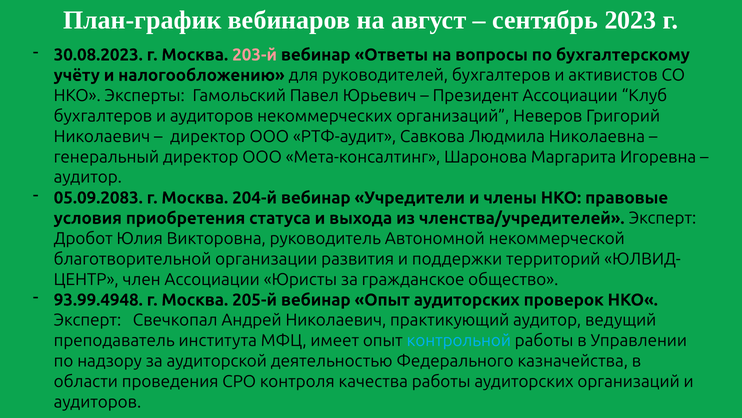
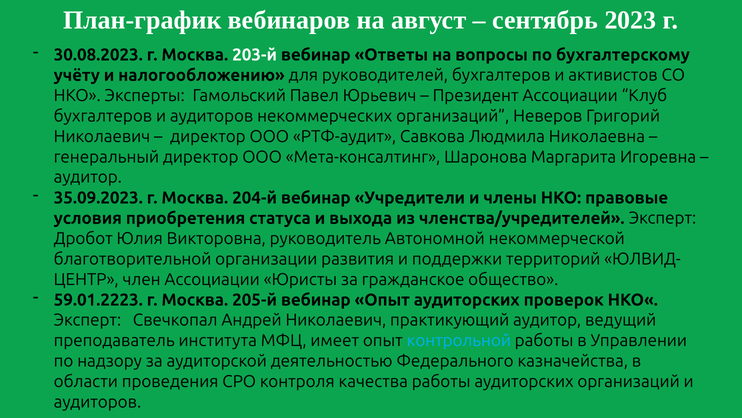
203-й colour: pink -> white
05.09.2083: 05.09.2083 -> 35.09.2023
93.99.4948: 93.99.4948 -> 59.01.2223
